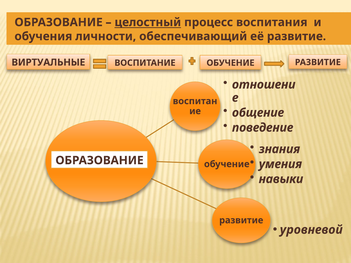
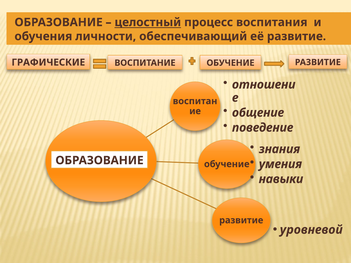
ВИРТУАЛЬНЫЕ: ВИРТУАЛЬНЫЕ -> ГРАФИЧЕСКИЕ
